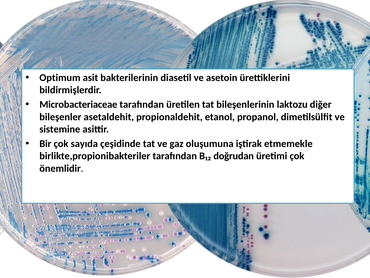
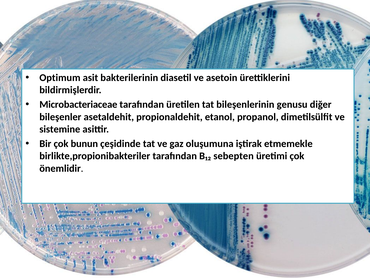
laktozu: laktozu -> genusu
sayıda: sayıda -> bunun
doğrudan: doğrudan -> sebepten
